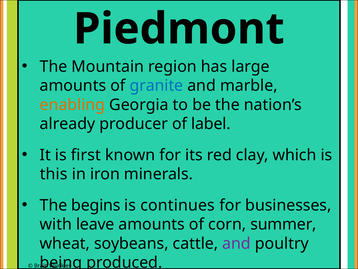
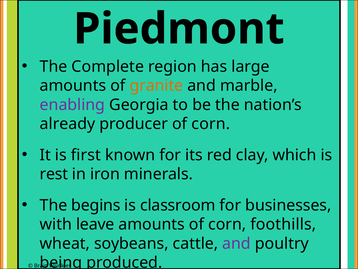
Mountain: Mountain -> Complete
granite colour: blue -> orange
enabling colour: orange -> purple
producer of label: label -> corn
this: this -> rest
continues: continues -> classroom
summer: summer -> foothills
